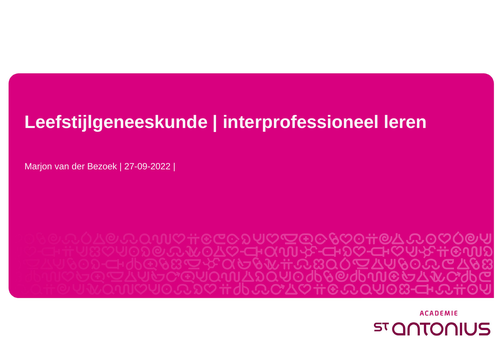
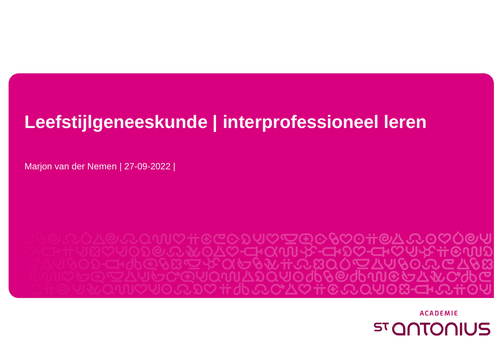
Bezoek: Bezoek -> Nemen
